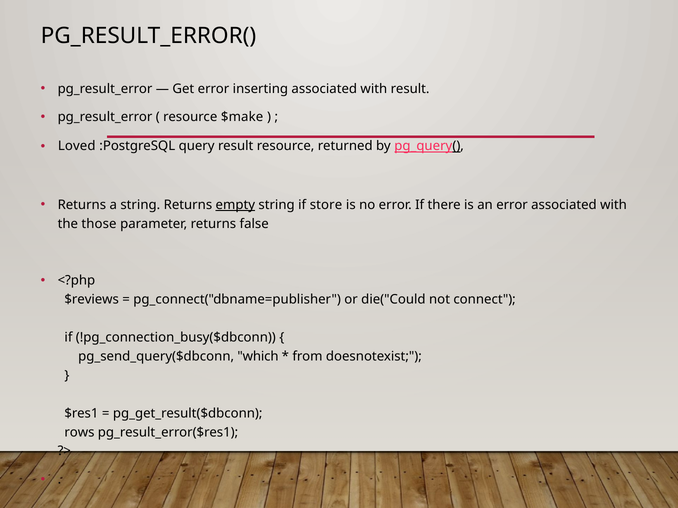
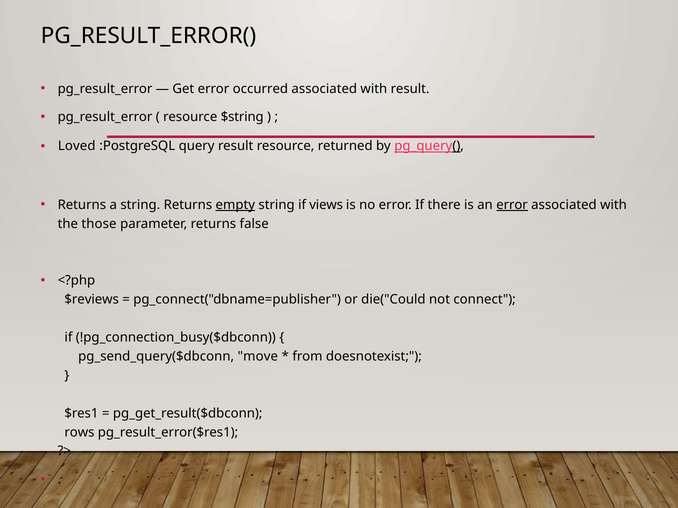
inserting: inserting -> occurred
$make: $make -> $string
store: store -> views
error at (512, 205) underline: none -> present
which: which -> move
